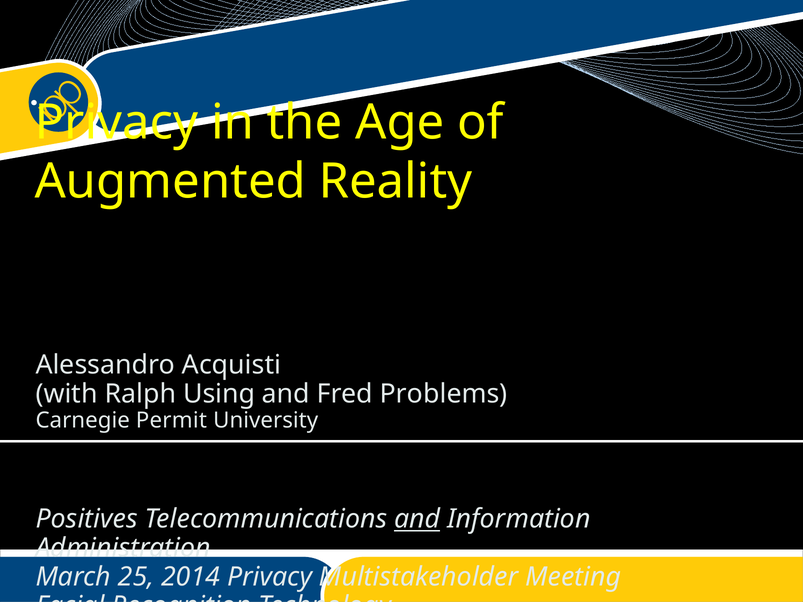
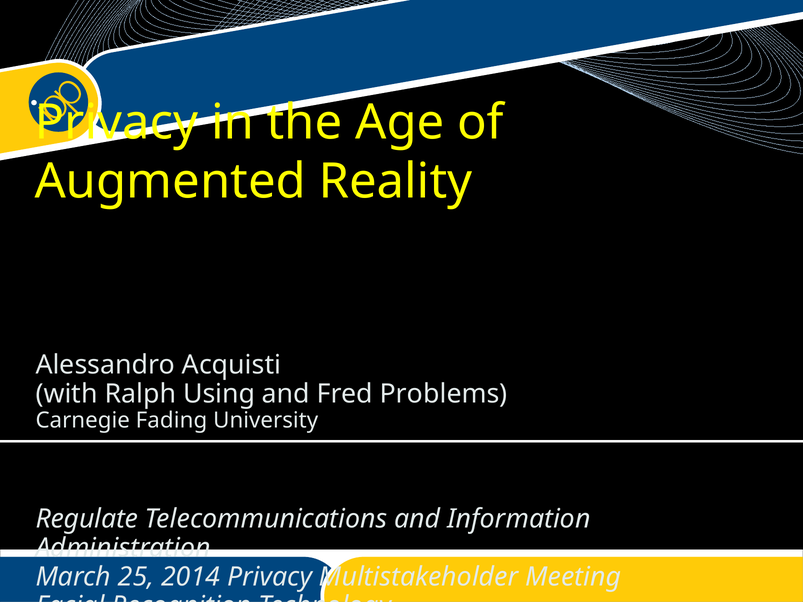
Permit: Permit -> Fading
Eyal Eyal: Eyal -> Real
Positives: Positives -> Regulate
and at (417, 519) underline: present -> none
